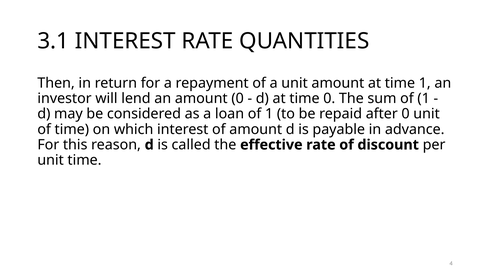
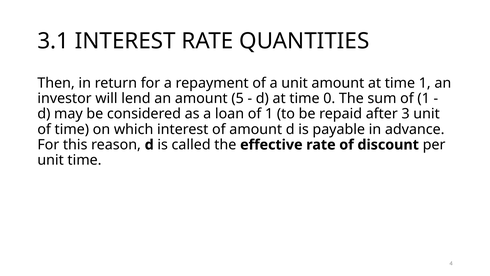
amount 0: 0 -> 5
after 0: 0 -> 3
